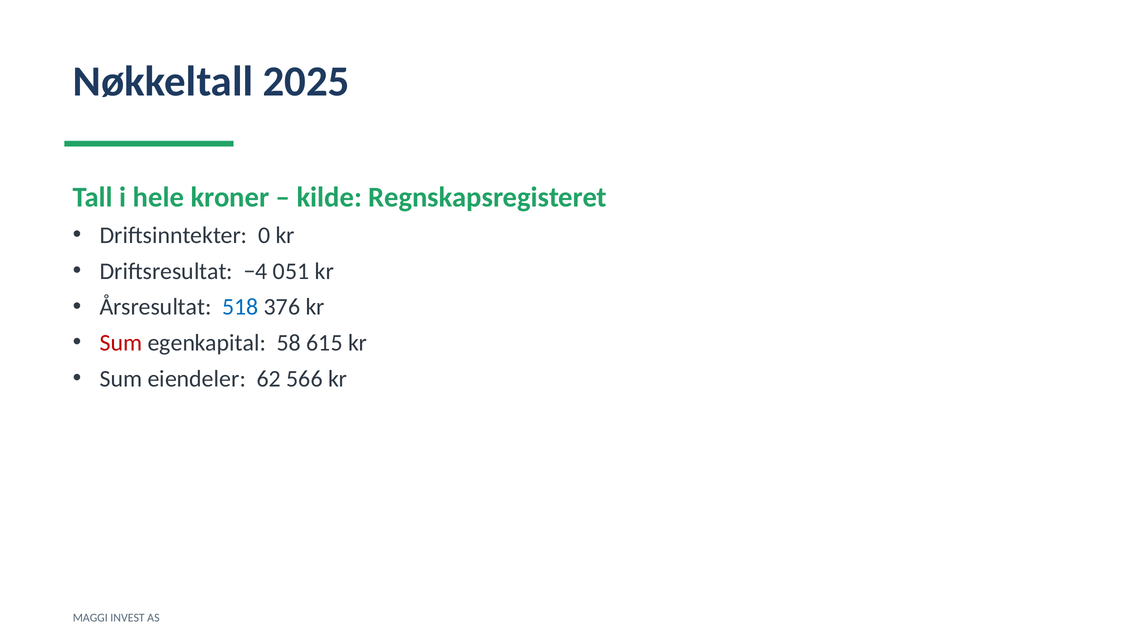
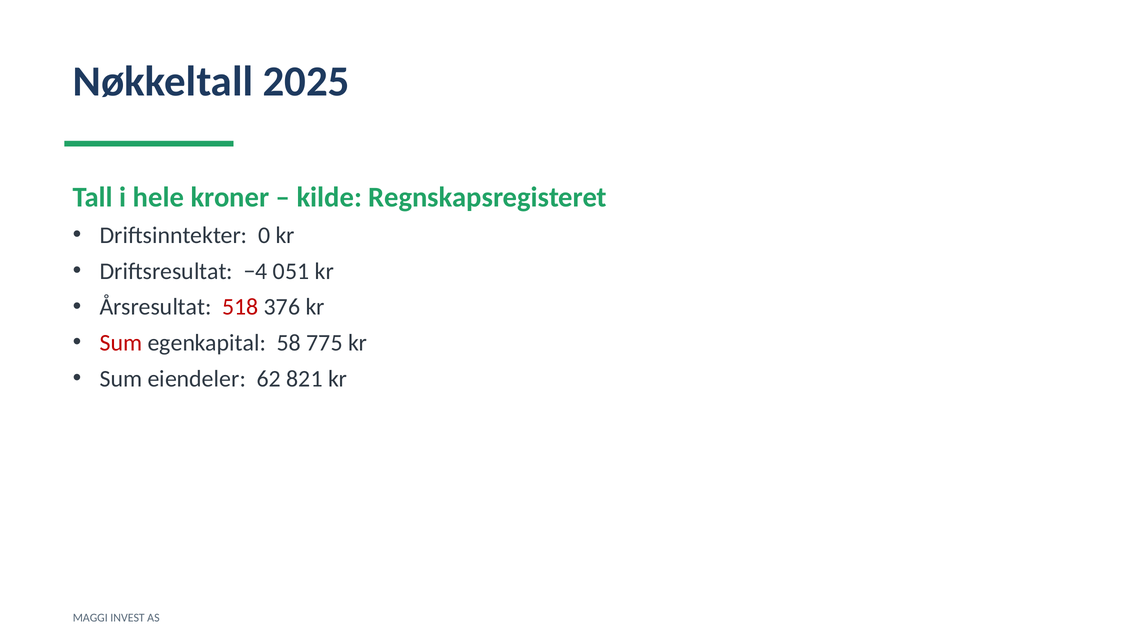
518 colour: blue -> red
615: 615 -> 775
566: 566 -> 821
